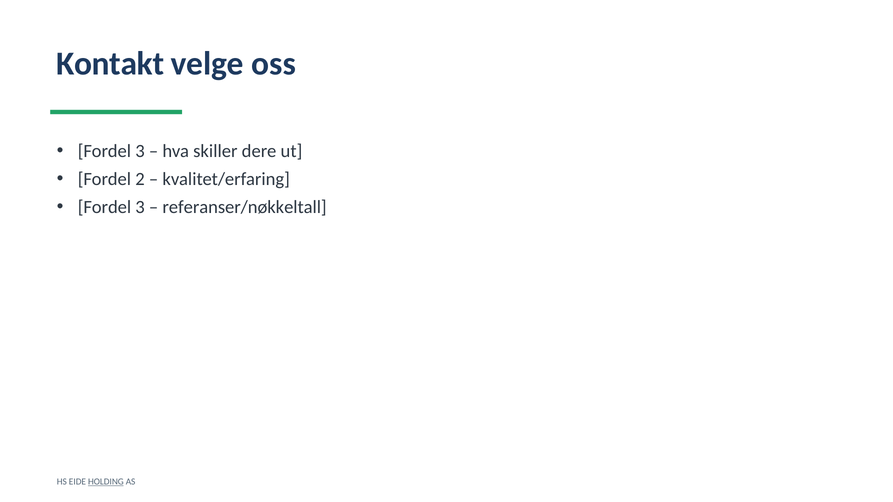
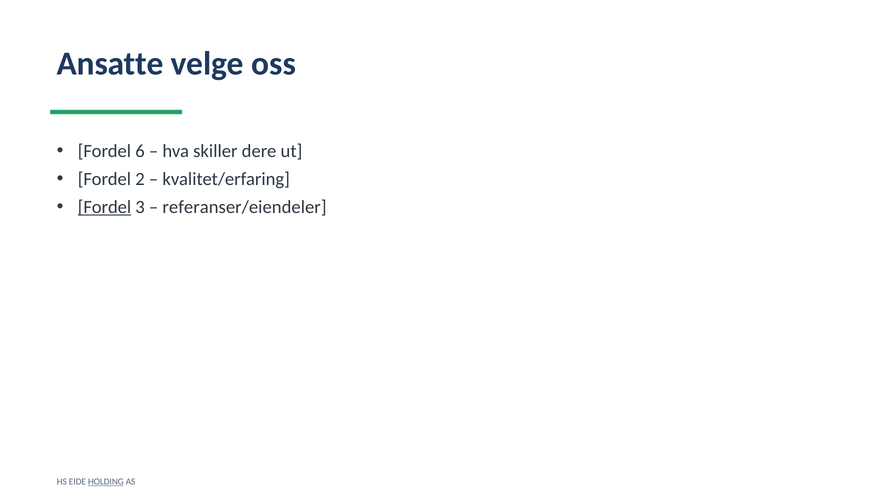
Kontakt: Kontakt -> Ansatte
3 at (140, 151): 3 -> 6
Fordel at (104, 207) underline: none -> present
referanser/nøkkeltall: referanser/nøkkeltall -> referanser/eiendeler
